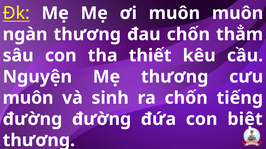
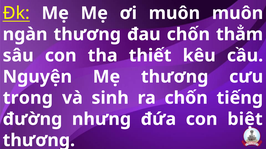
muôn at (28, 98): muôn -> trong
đường đường: đường -> nhưng
